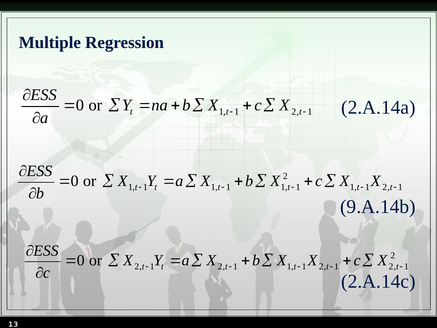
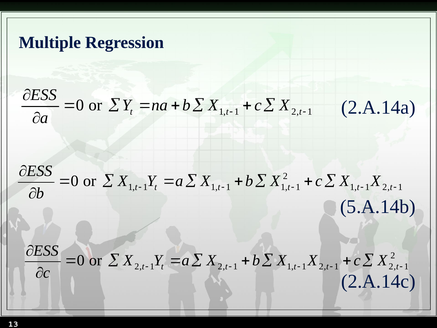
9.A.14b: 9.A.14b -> 5.A.14b
